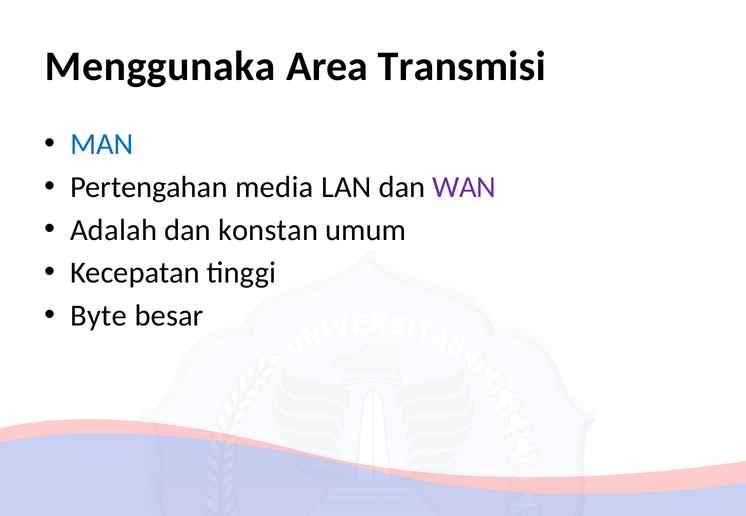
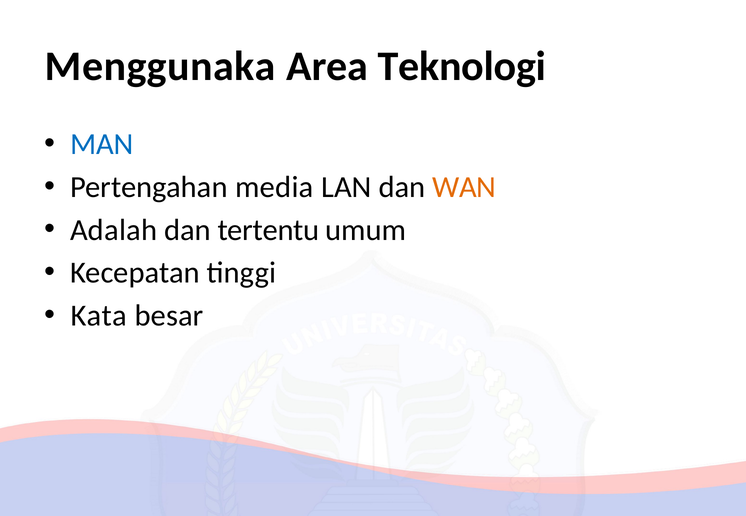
Transmisi: Transmisi -> Teknologi
WAN colour: purple -> orange
konstan: konstan -> tertentu
Byte: Byte -> Kata
